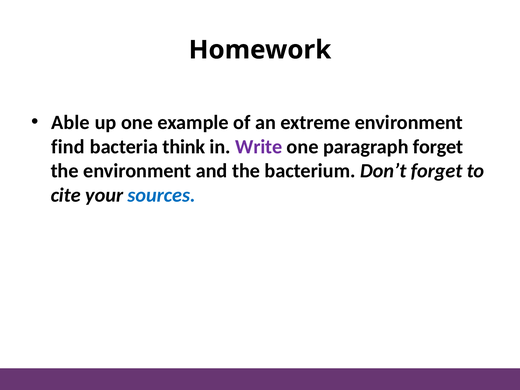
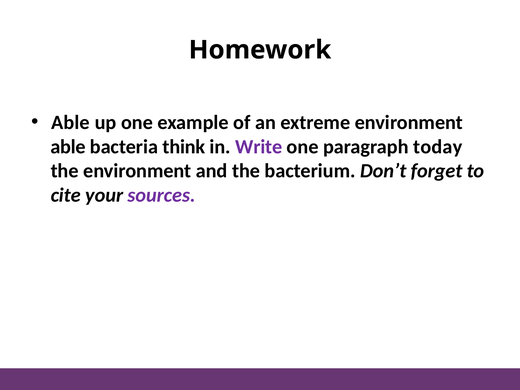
find at (68, 147): find -> able
paragraph forget: forget -> today
sources colour: blue -> purple
